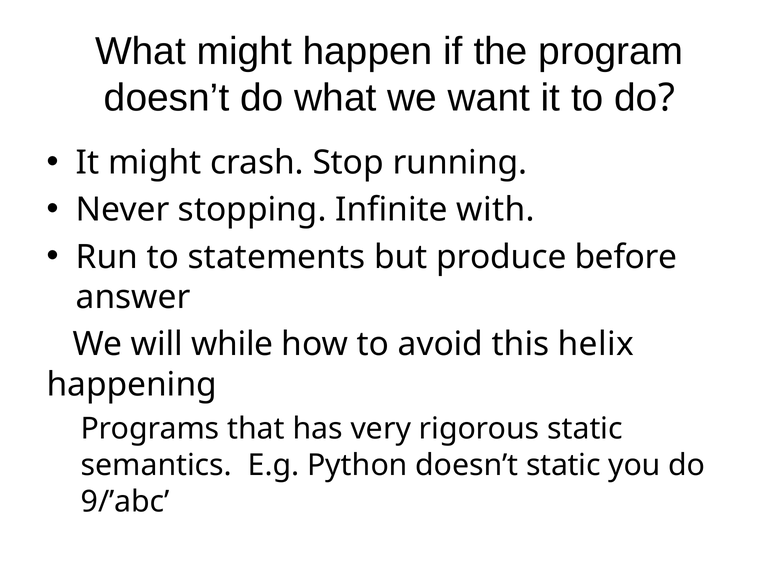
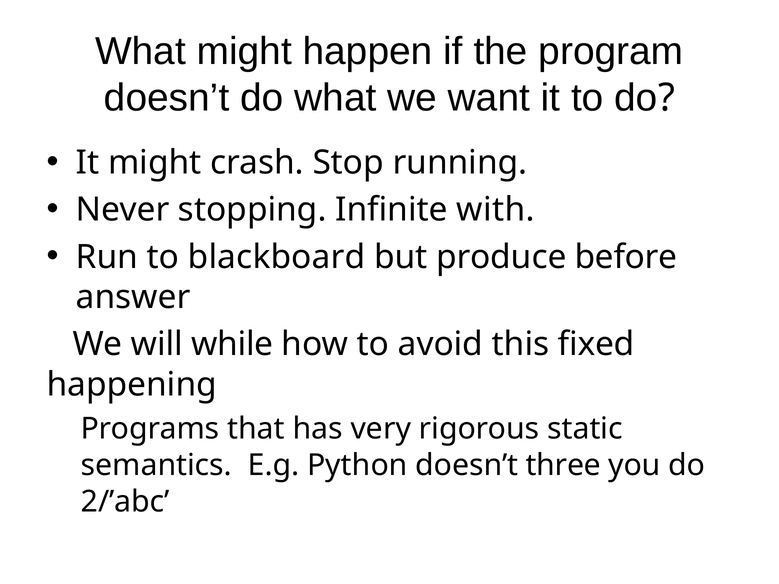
statements: statements -> blackboard
helix: helix -> fixed
doesn’t static: static -> three
9/’abc: 9/’abc -> 2/’abc
